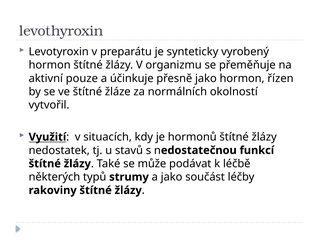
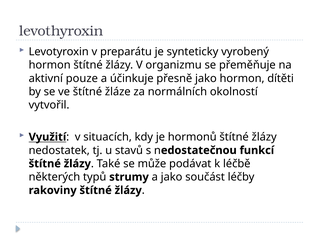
řízen: řízen -> dítěti
